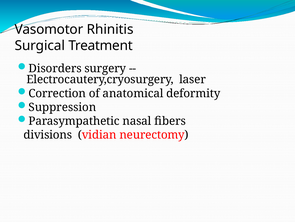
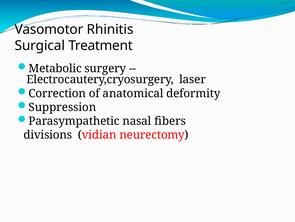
Disorders: Disorders -> Metabolic
